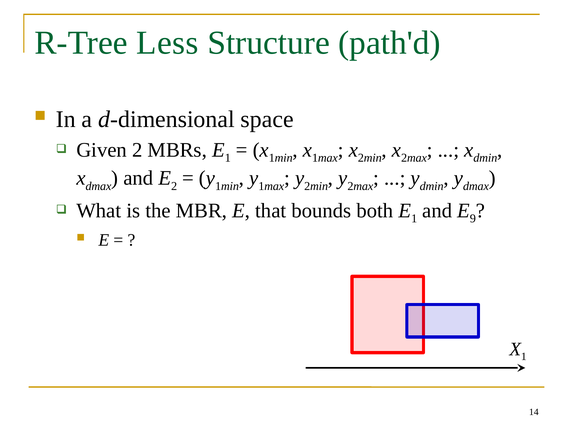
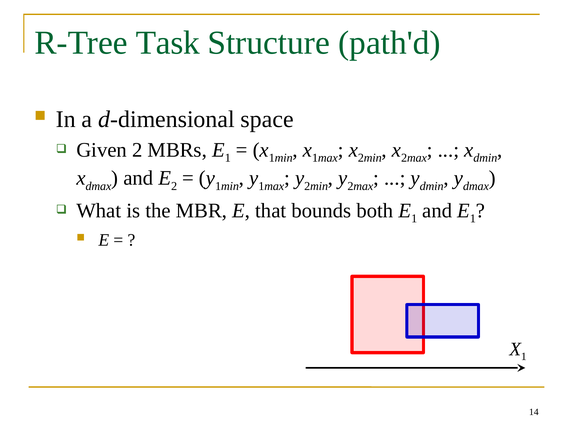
Less: Less -> Task
and E 9: 9 -> 1
